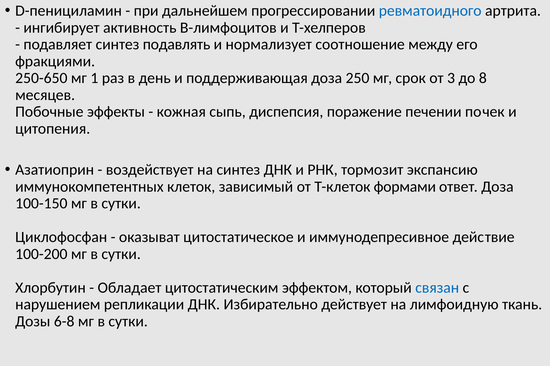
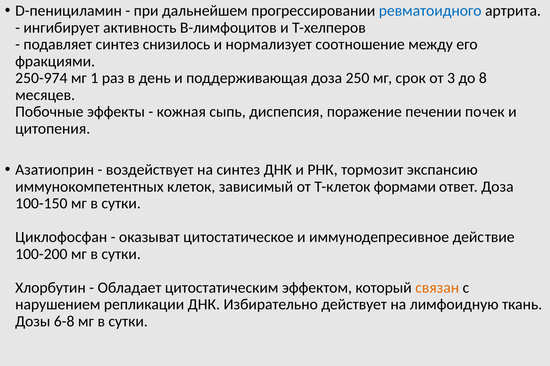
подавлять: подавлять -> снизилось
250-650: 250-650 -> 250-974
связан colour: blue -> orange
